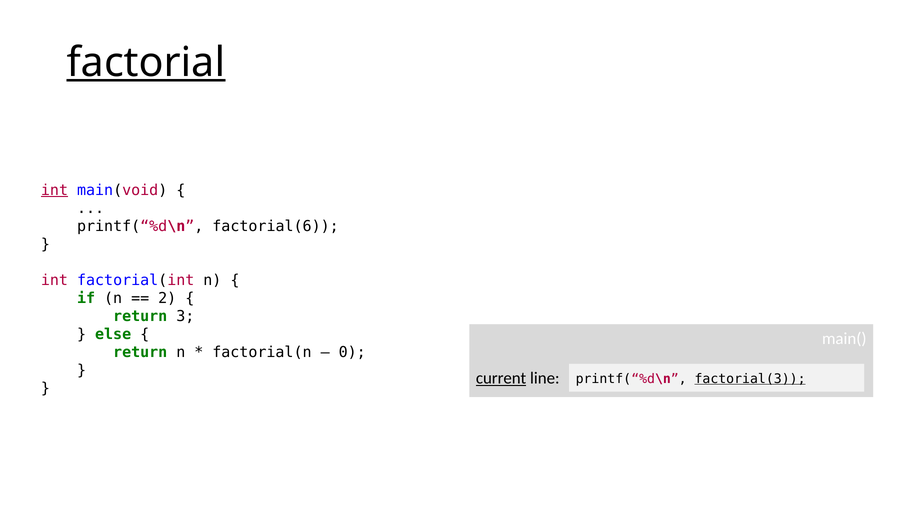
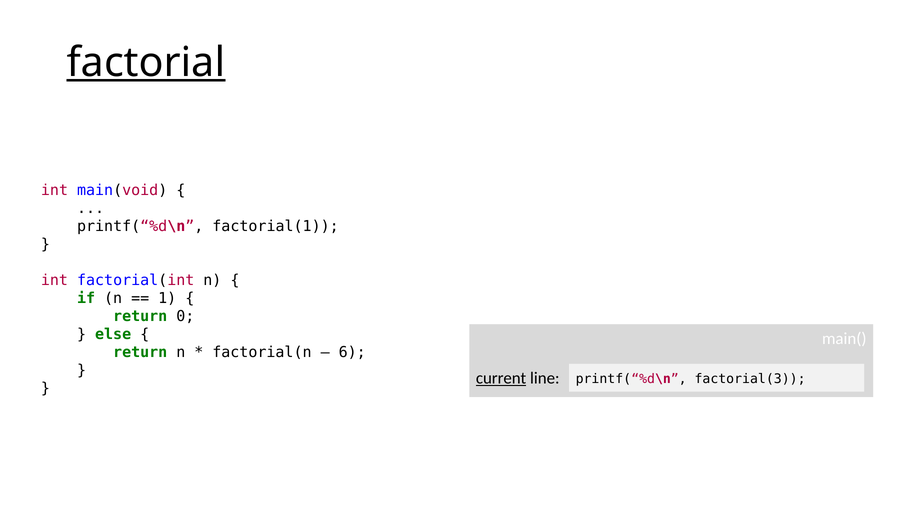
int at (55, 190) underline: present -> none
factorial(6: factorial(6 -> factorial(1
2: 2 -> 1
3: 3 -> 0
0: 0 -> 6
factorial(3 underline: present -> none
